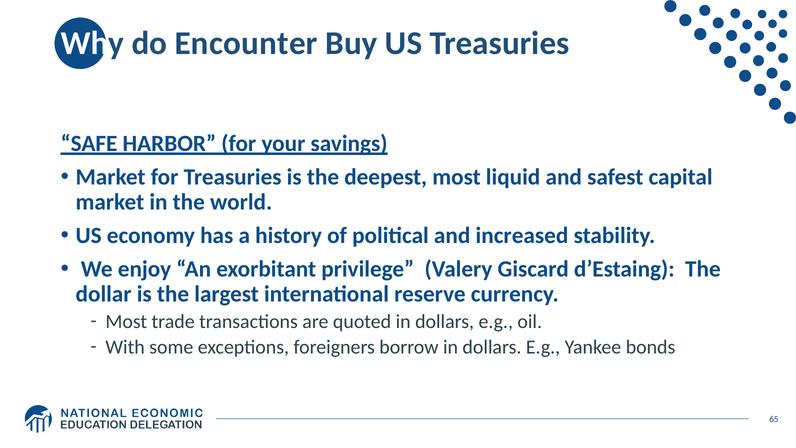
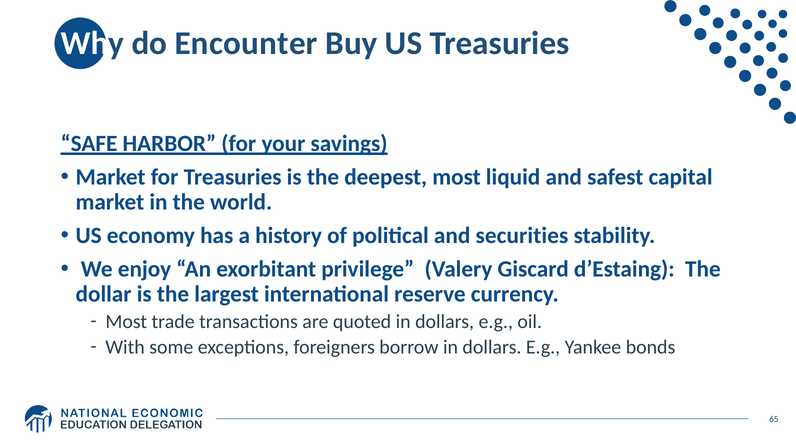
increased: increased -> securities
